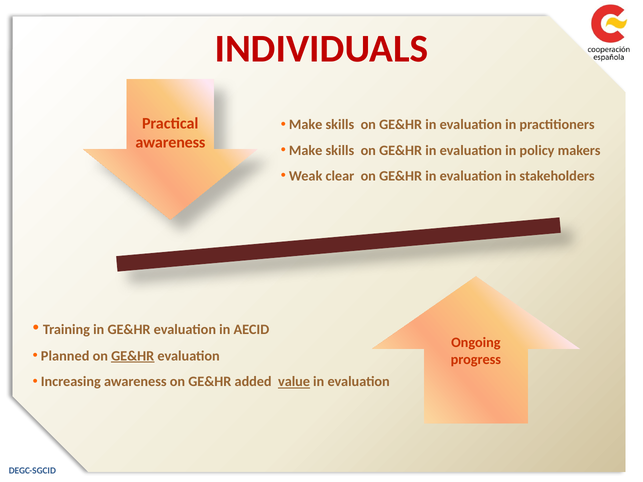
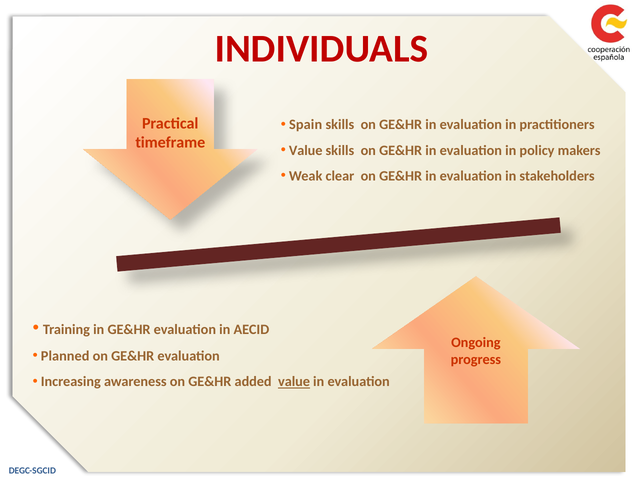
Make at (306, 125): Make -> Spain
awareness at (170, 143): awareness -> timeframe
Make at (306, 150): Make -> Value
GE&HR at (133, 356) underline: present -> none
